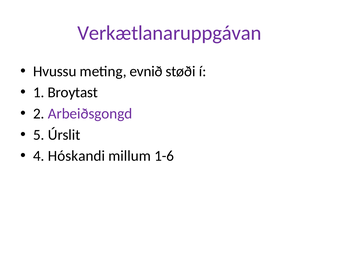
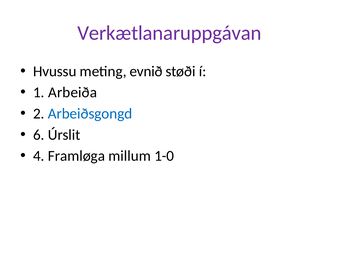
Broytast: Broytast -> Arbeiða
Arbeiðsgongd colour: purple -> blue
5: 5 -> 6
Hóskandi: Hóskandi -> Framløga
1-6: 1-6 -> 1-0
